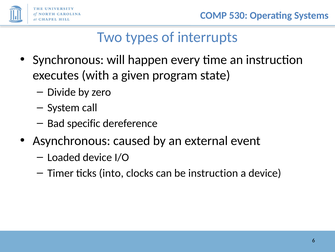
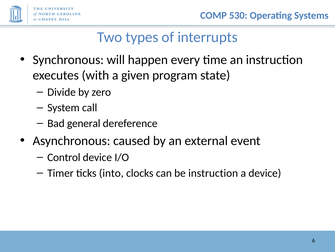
specific: specific -> general
Loaded: Loaded -> Control
